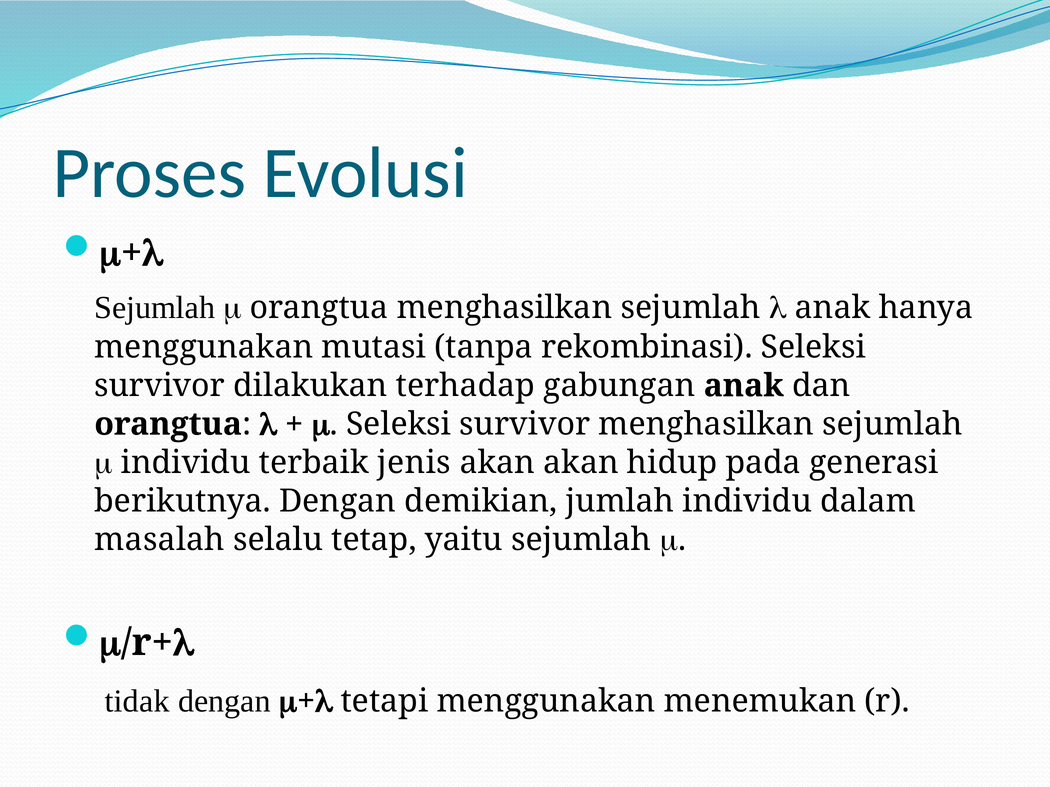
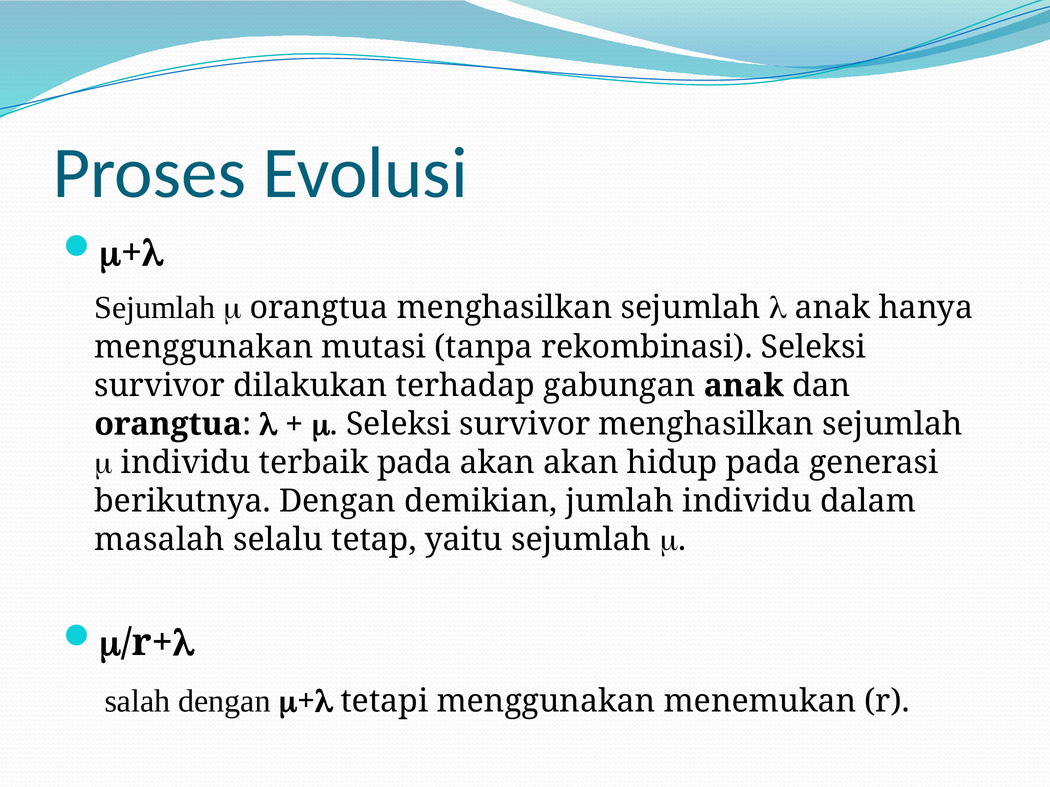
terbaik jenis: jenis -> pada
tidak: tidak -> salah
